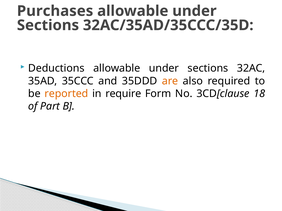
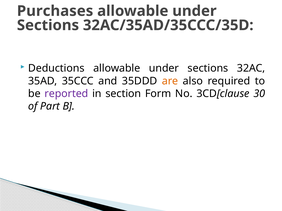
reported colour: orange -> purple
require: require -> section
18: 18 -> 30
